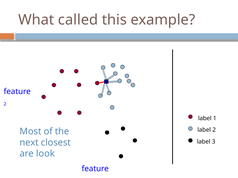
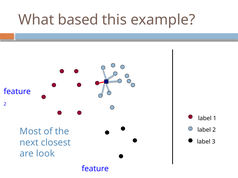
called: called -> based
